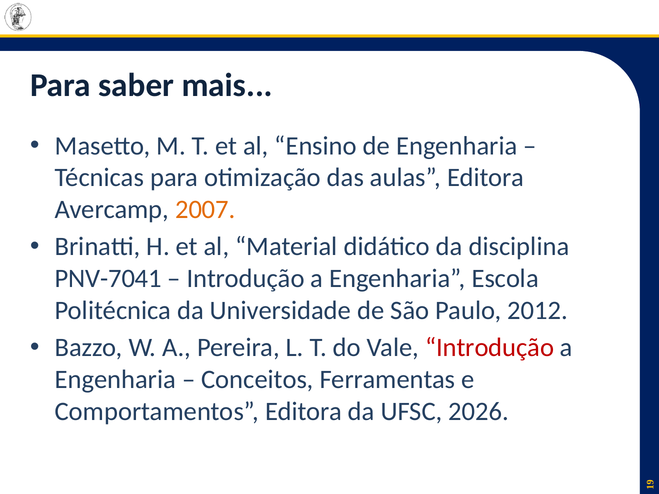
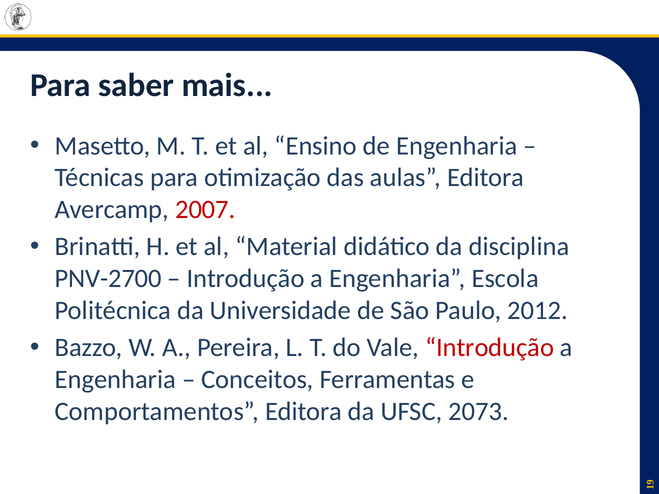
2007 colour: orange -> red
PNV-7041: PNV-7041 -> PNV-2700
2026: 2026 -> 2073
